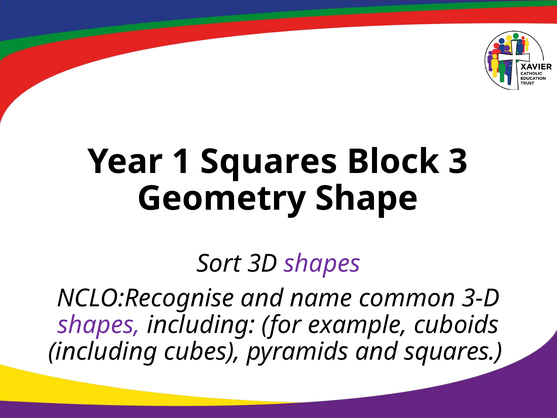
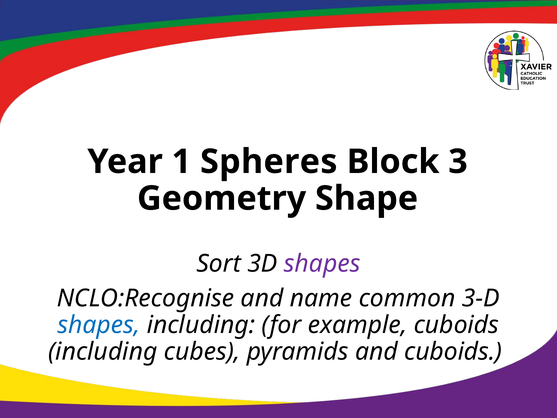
1 Squares: Squares -> Spheres
shapes at (99, 325) colour: purple -> blue
and squares: squares -> cuboids
